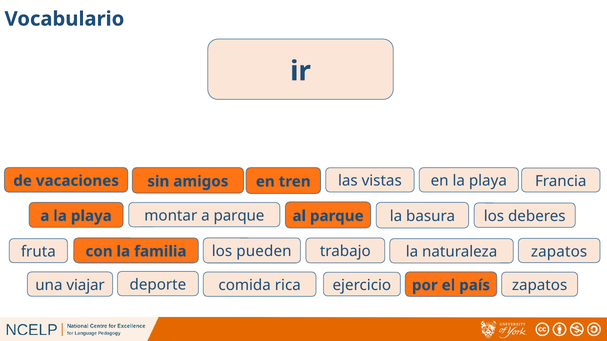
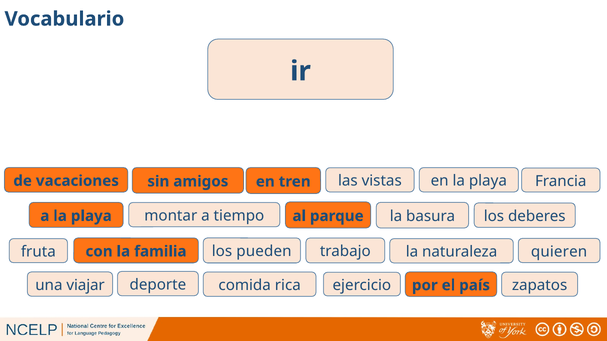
a parque: parque -> tiempo
naturaleza zapatos: zapatos -> quieren
